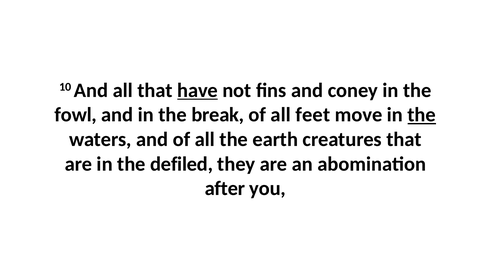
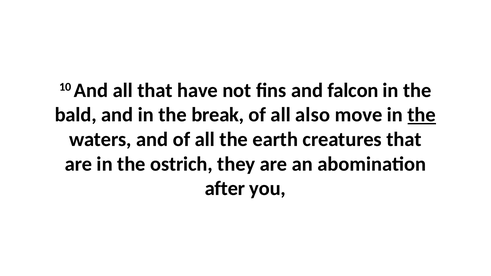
have underline: present -> none
coney: coney -> falcon
fowl: fowl -> bald
feet: feet -> also
defiled: defiled -> ostrich
